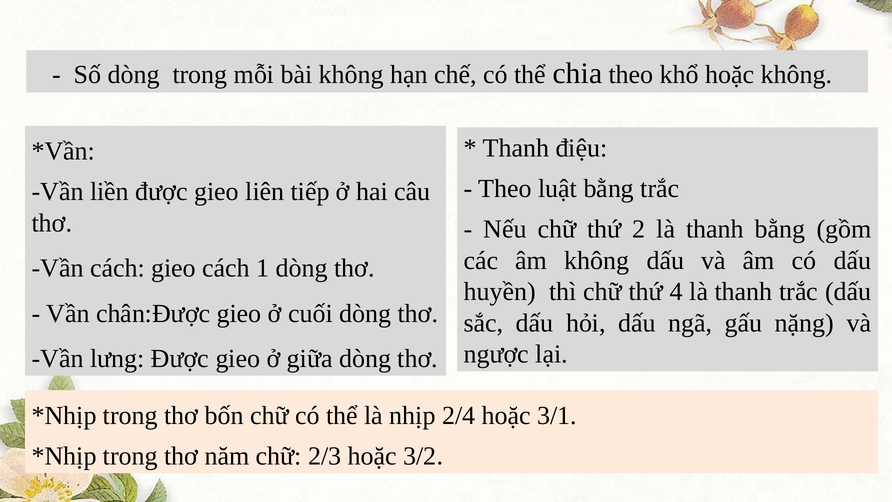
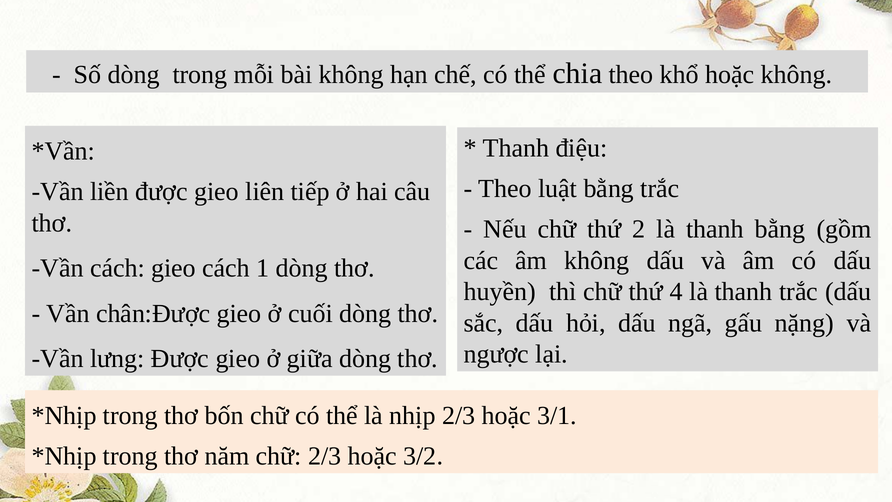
nhịp 2/4: 2/4 -> 2/3
